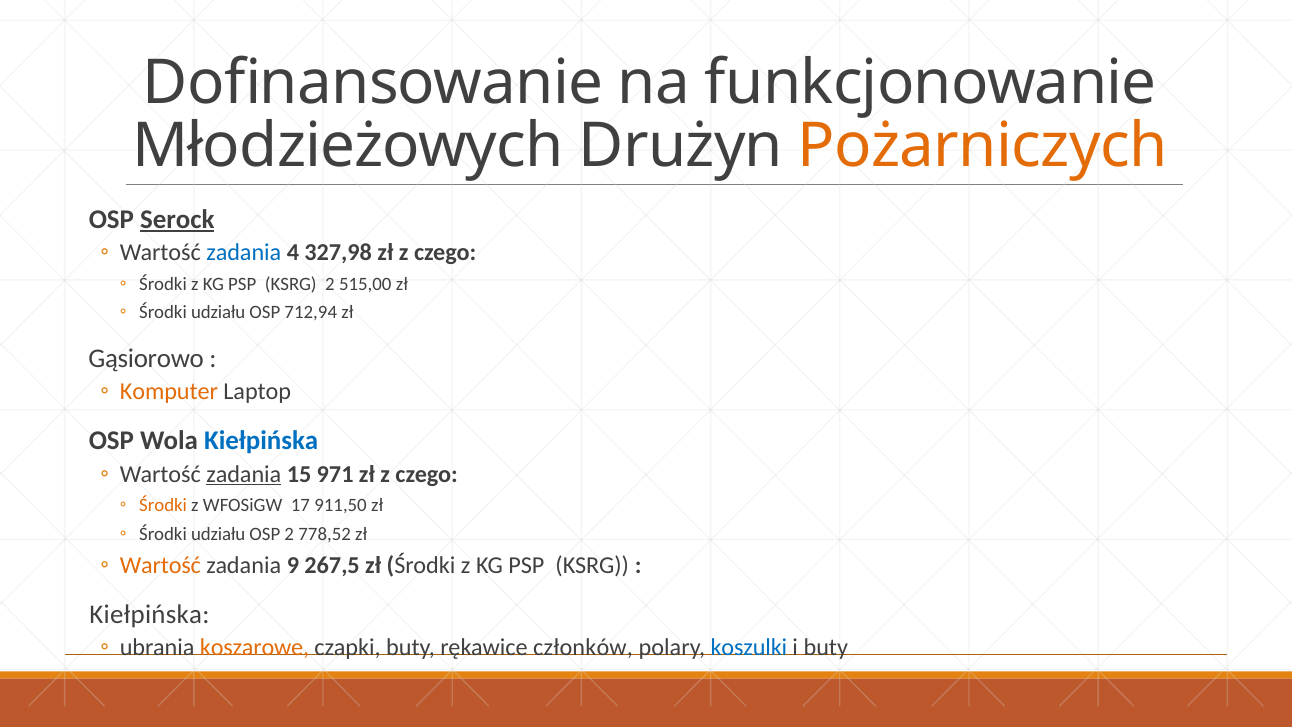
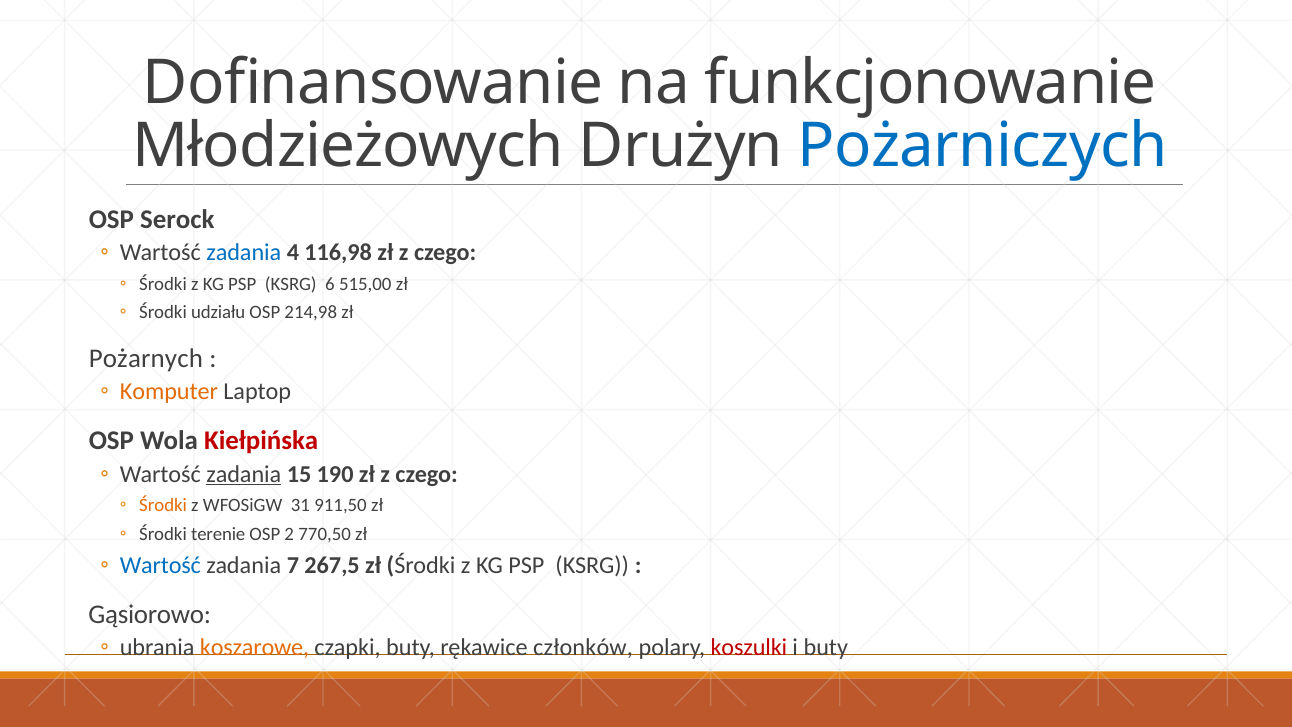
Pożarniczych colour: orange -> blue
Serock underline: present -> none
327,98: 327,98 -> 116,98
KSRG 2: 2 -> 6
712,94: 712,94 -> 214,98
Gąsiorowo: Gąsiorowo -> Pożarnych
Kiełpińska at (261, 441) colour: blue -> red
971: 971 -> 190
17: 17 -> 31
udziału at (218, 534): udziału -> terenie
778,52: 778,52 -> 770,50
Wartość at (160, 565) colour: orange -> blue
9: 9 -> 7
Kiełpińska at (149, 614): Kiełpińska -> Gąsiorowo
koszulki colour: blue -> red
